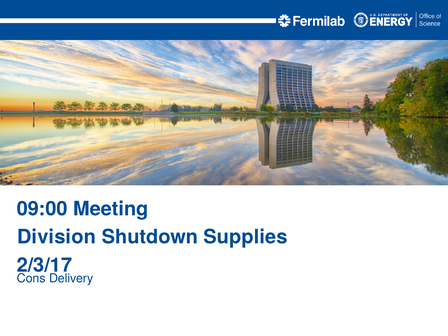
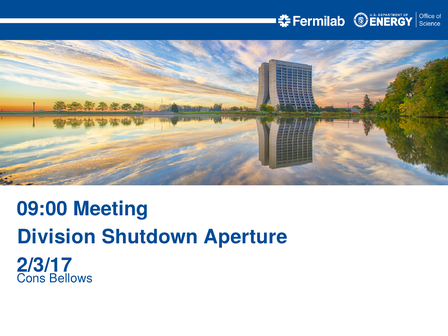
Supplies: Supplies -> Aperture
Delivery: Delivery -> Bellows
